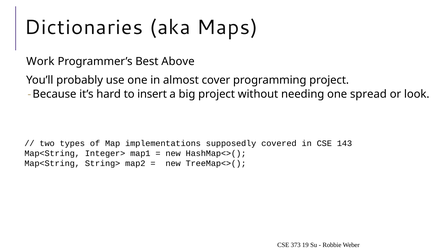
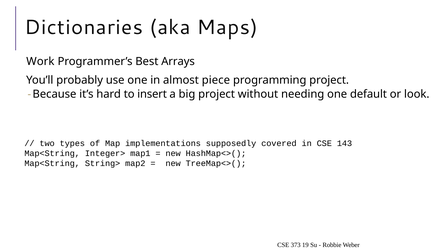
Above: Above -> Arrays
cover: cover -> piece
spread: spread -> default
